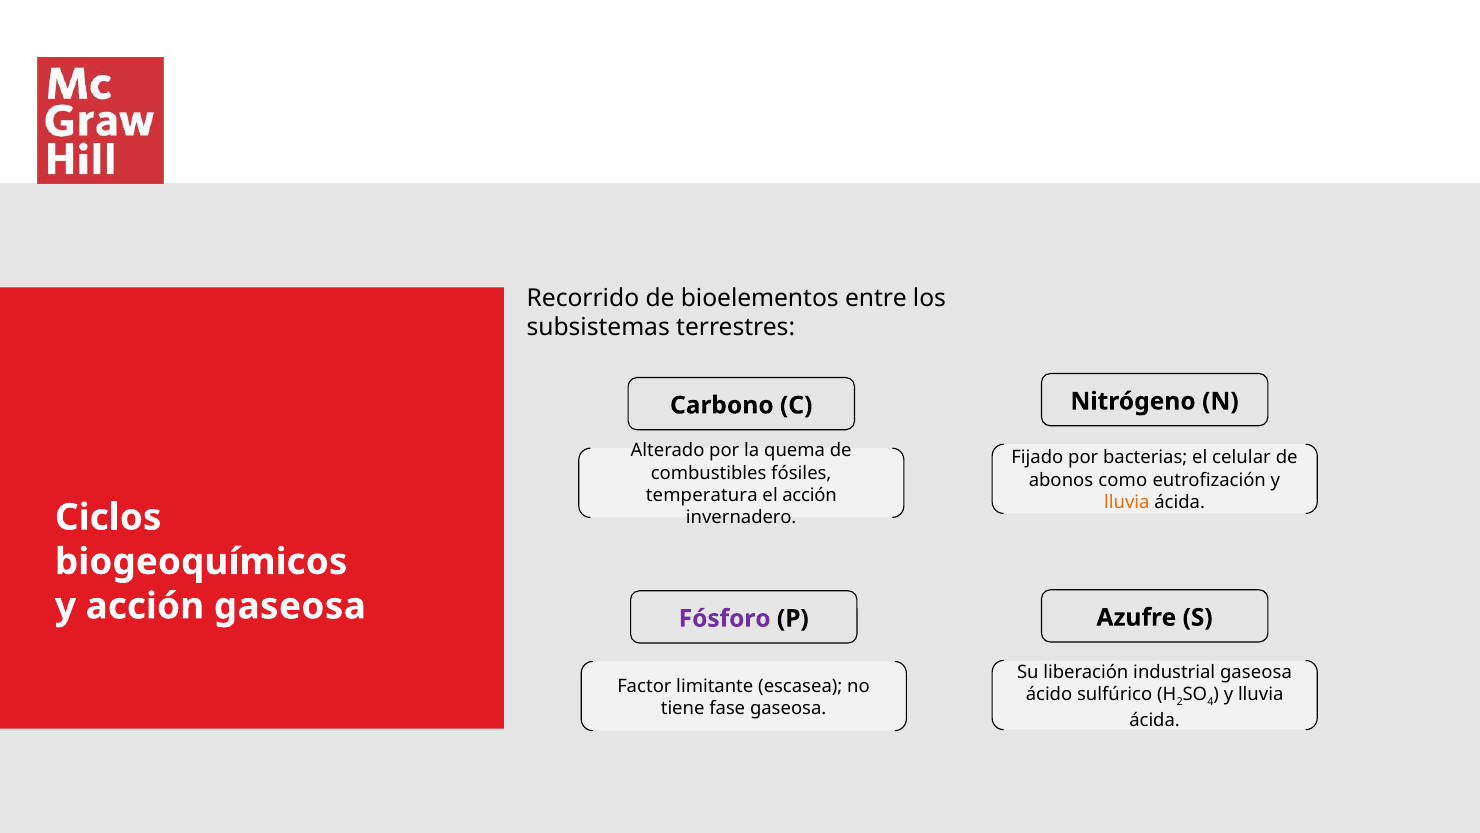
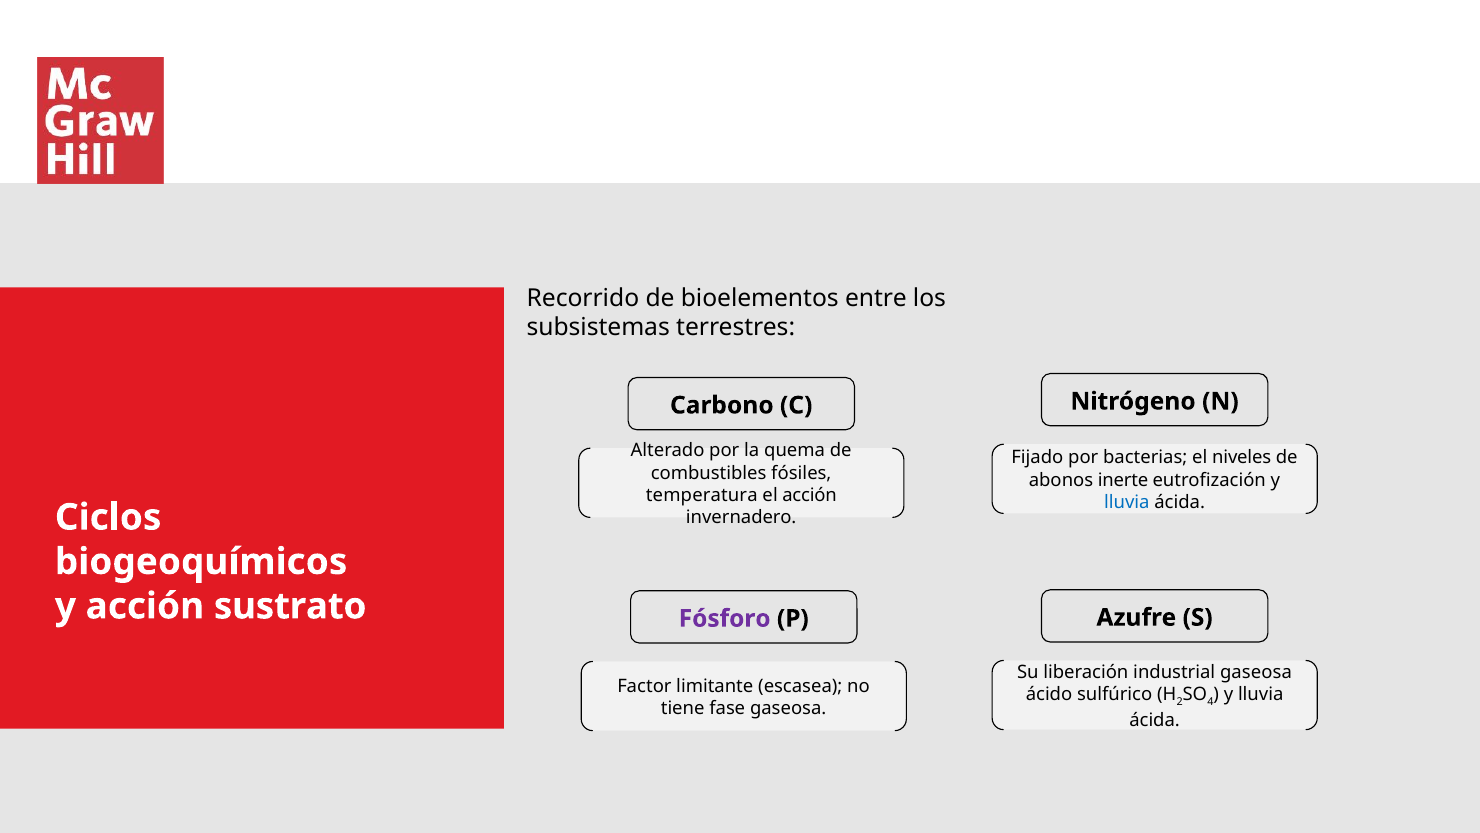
celular: celular -> niveles
como: como -> inerte
lluvia at (1127, 502) colour: orange -> blue
acción gaseosa: gaseosa -> sustrato
